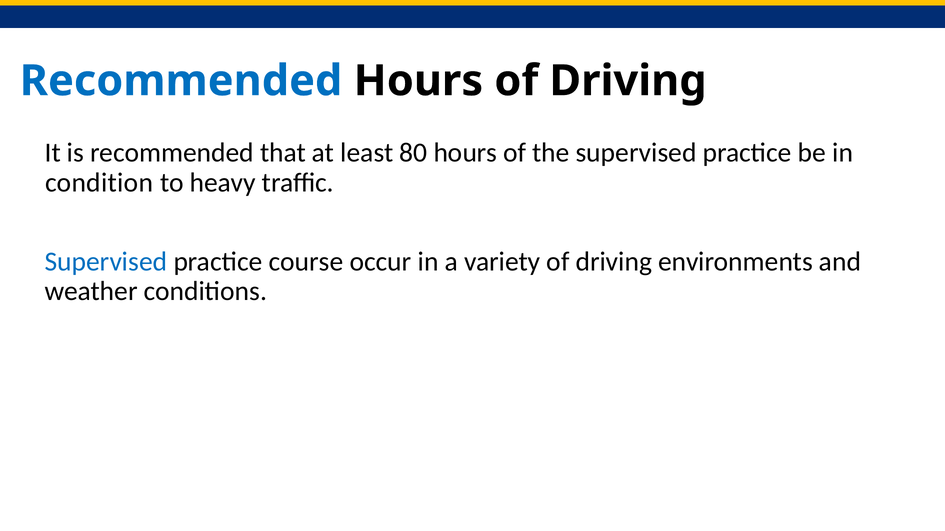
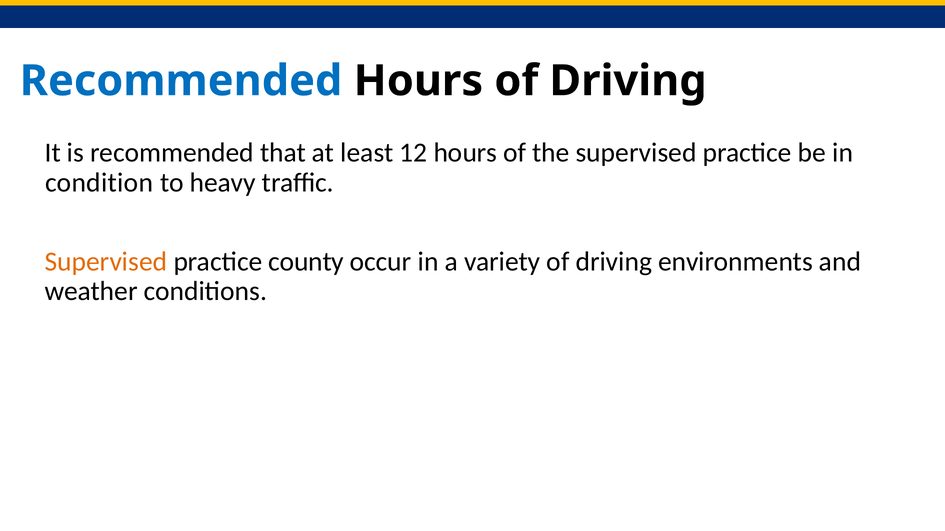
80: 80 -> 12
Supervised at (106, 262) colour: blue -> orange
course: course -> county
